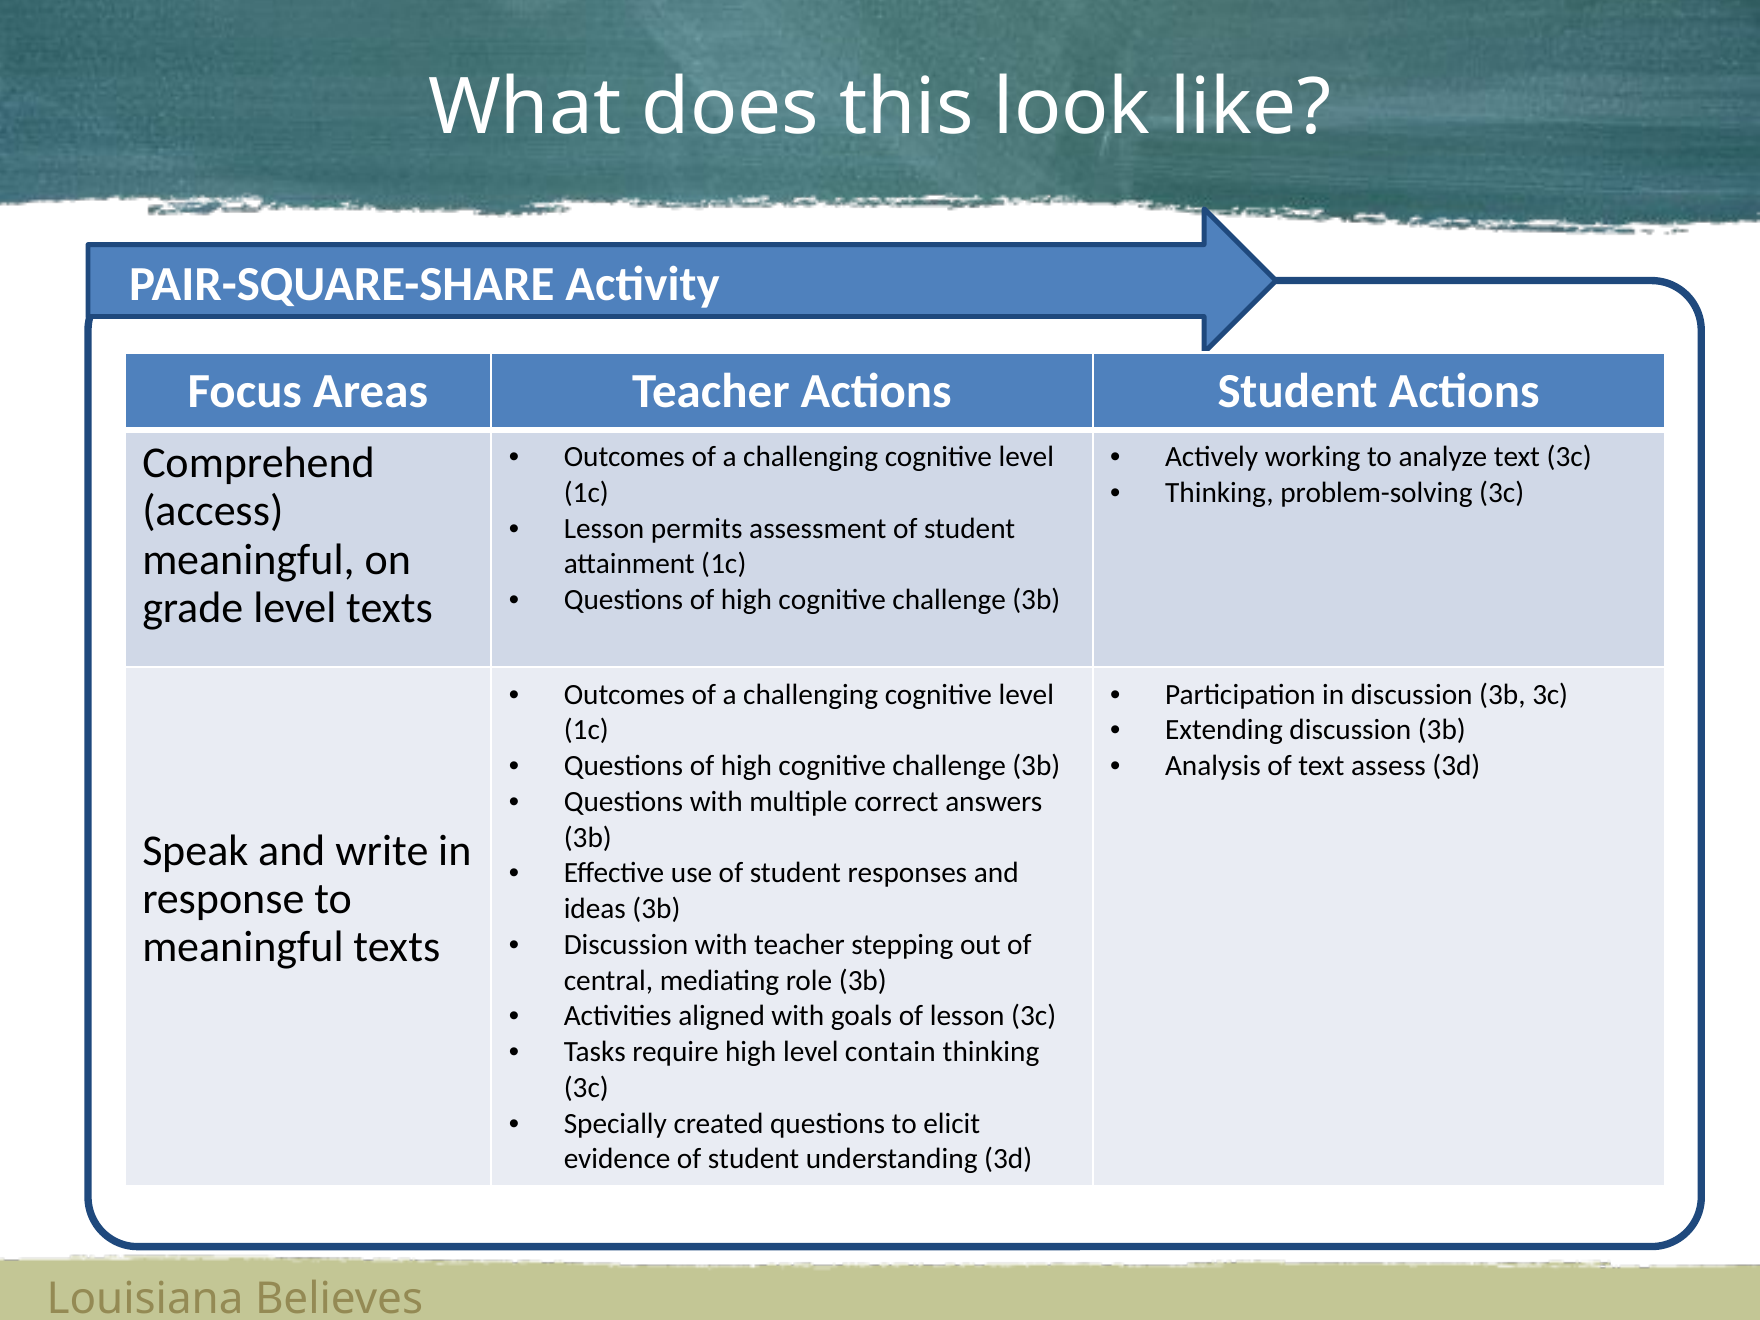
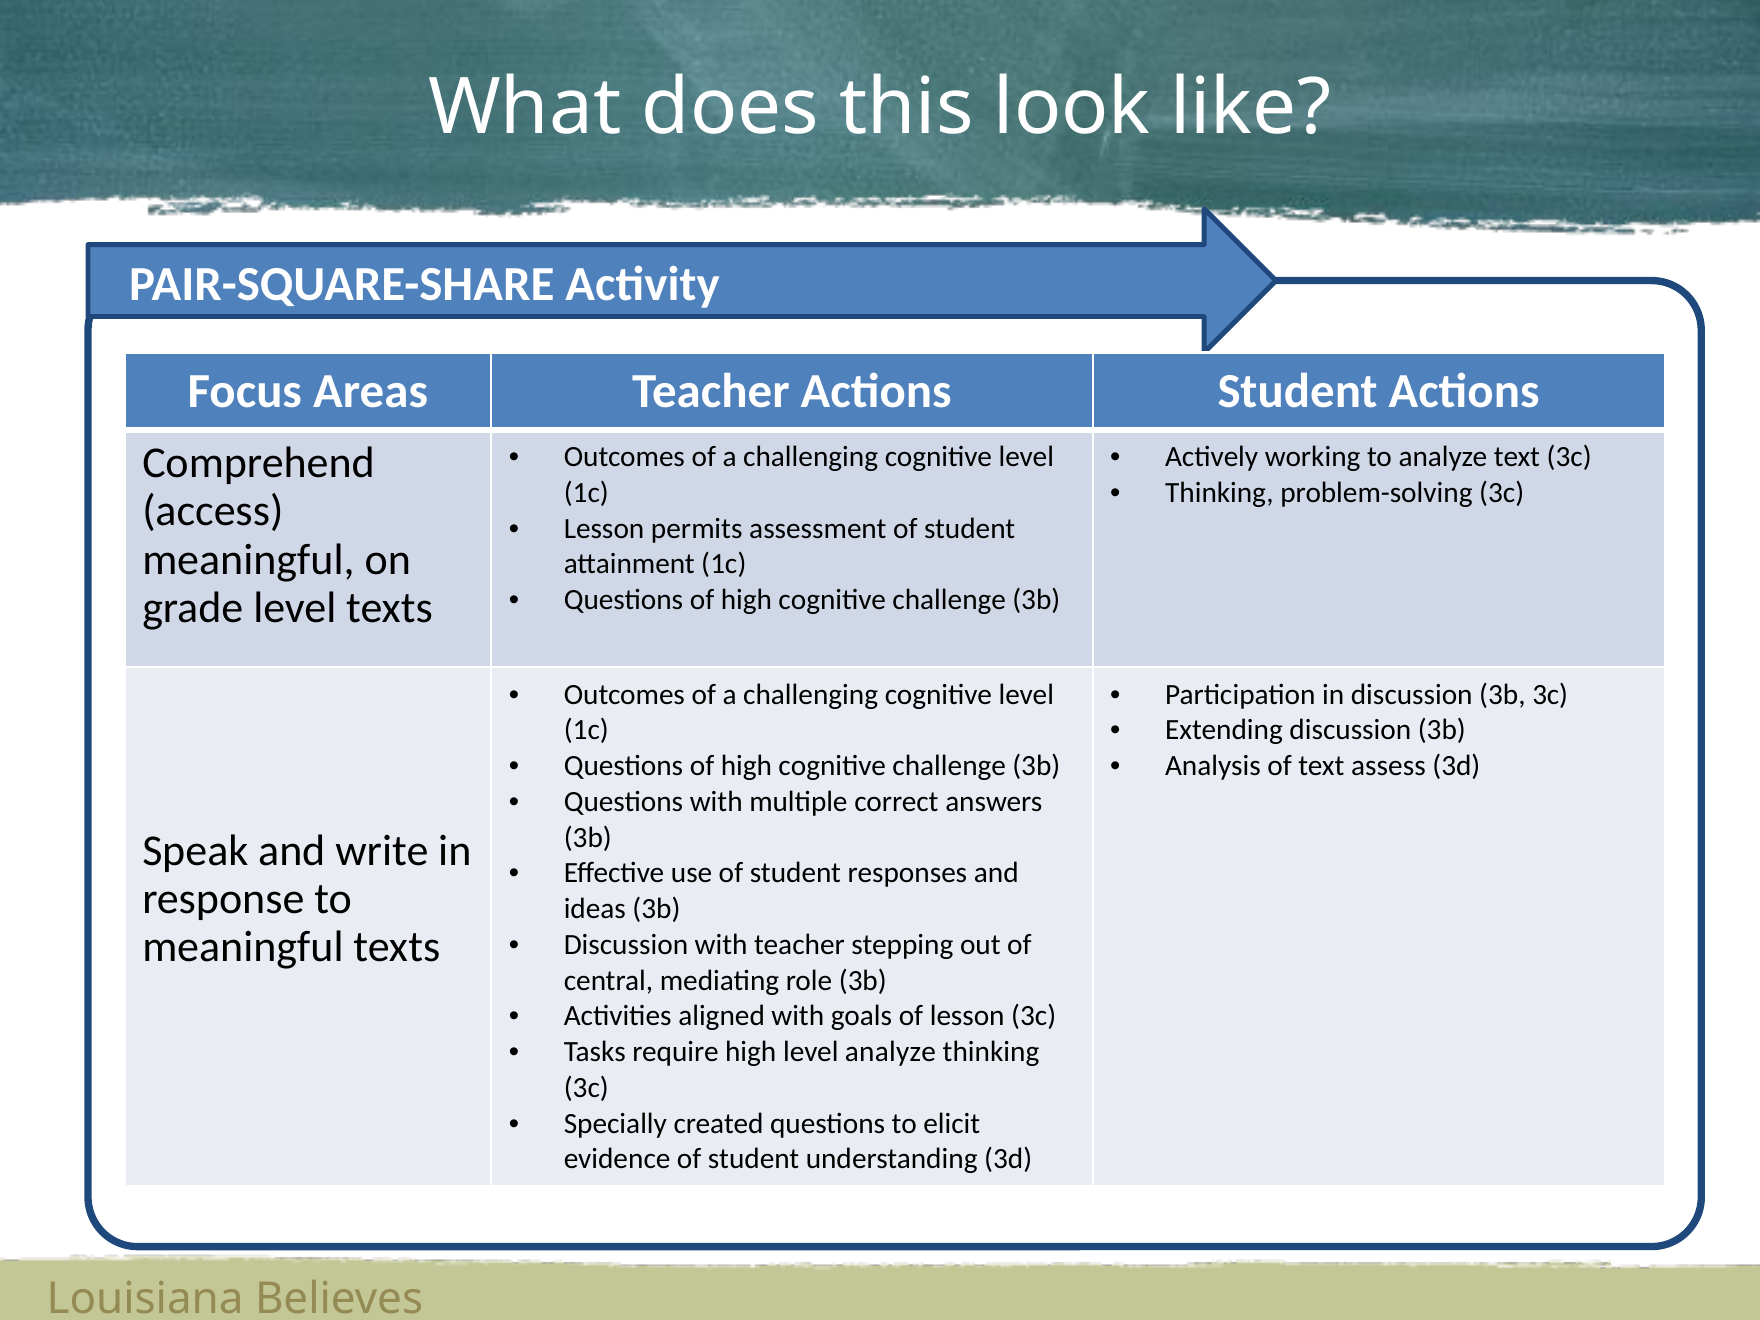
level contain: contain -> analyze
